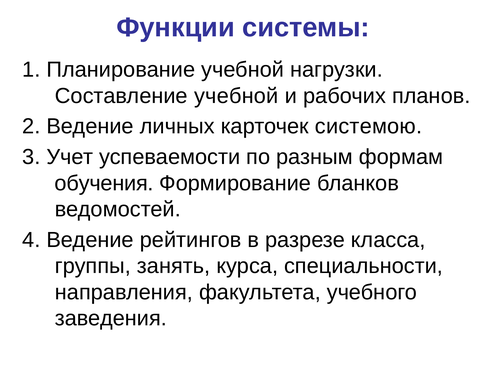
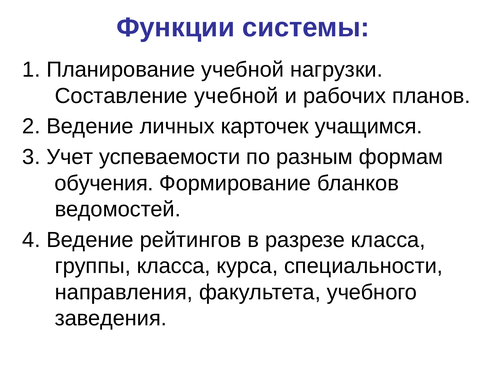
системою: системою -> учащимся
группы занять: занять -> класса
